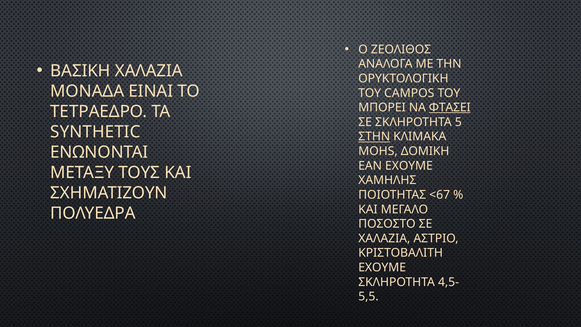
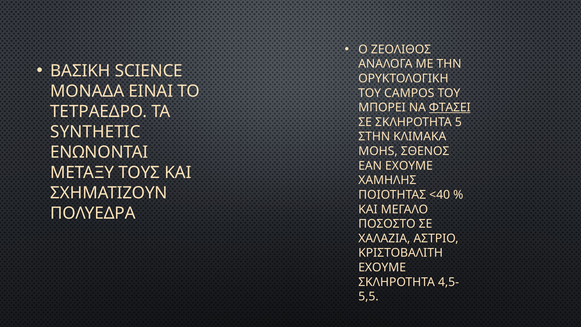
ΒΑΣΙΚΗ ΧΑΛΑΖΙΑ: ΧΑΛΑΖΙΑ -> SCIENCE
ΣΤΗΝ underline: present -> none
ΔΟΜΙΚΗ: ΔΟΜΙΚΗ -> ΣΘΕΝΟΣ
<67: <67 -> <40
